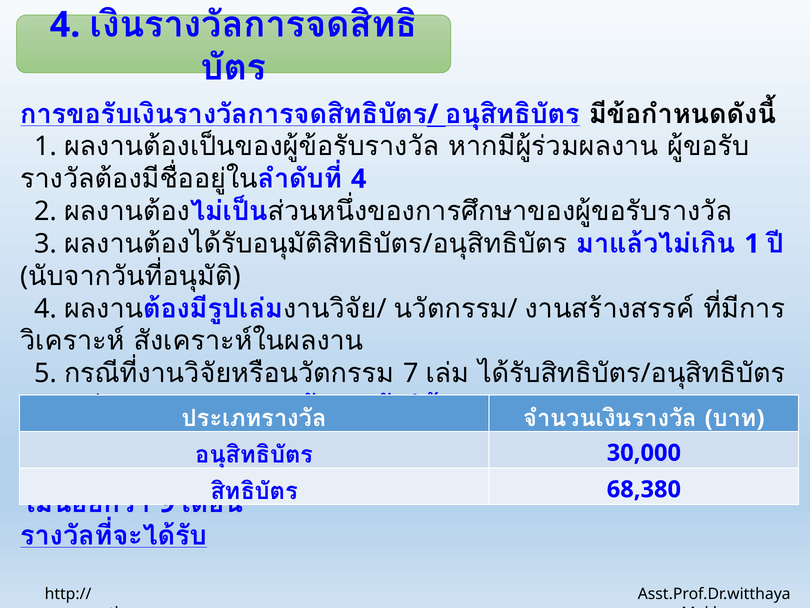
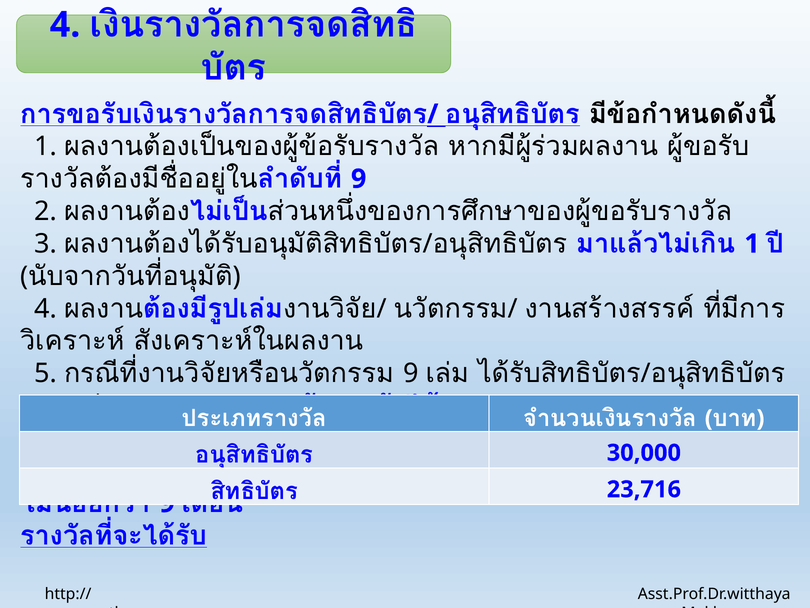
4 at (359, 179): 4 -> 9
7 at (411, 373): 7 -> 9
68,380: 68,380 -> 23,716
